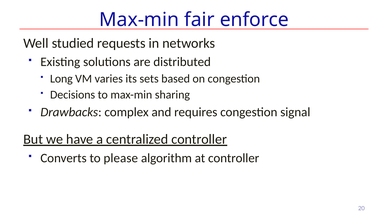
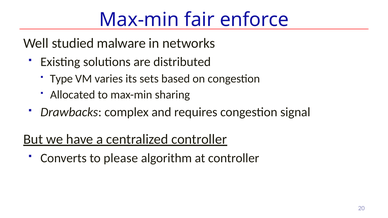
requests: requests -> malware
Long: Long -> Type
Decisions: Decisions -> Allocated
